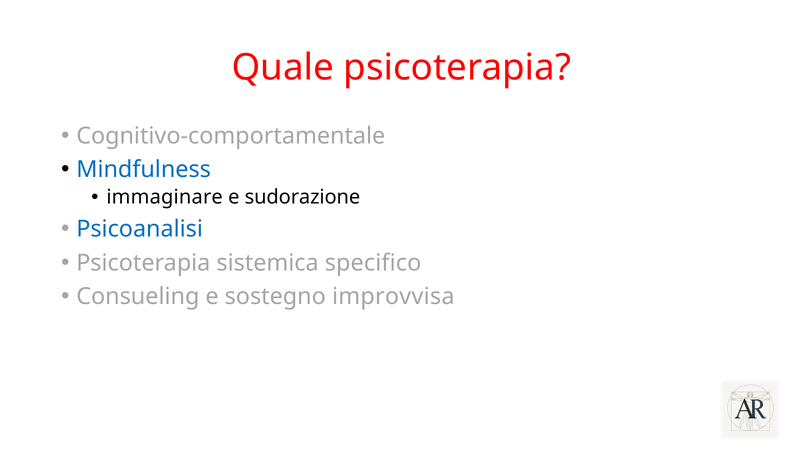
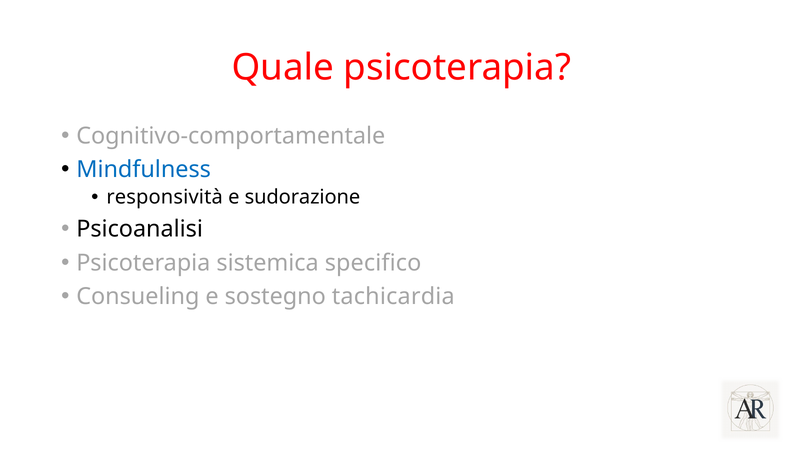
immaginare: immaginare -> responsività
Psicoanalisi colour: blue -> black
improvvisa: improvvisa -> tachicardia
